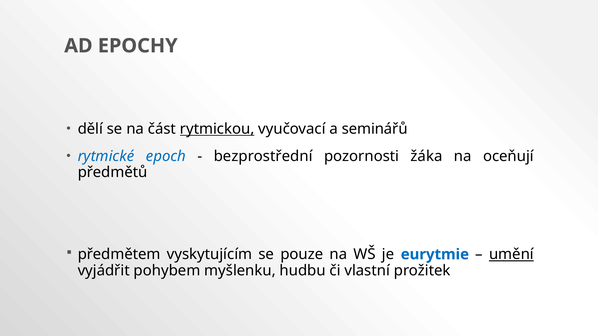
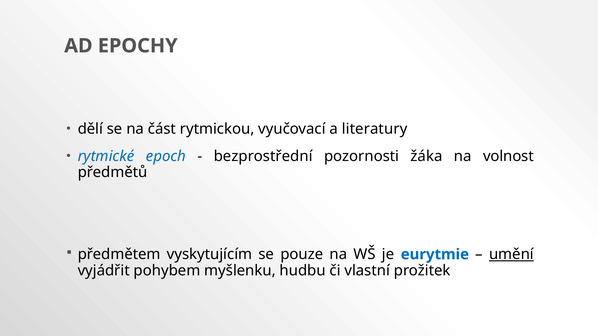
rytmickou underline: present -> none
seminářů: seminářů -> literatury
oceňují: oceňují -> volnost
